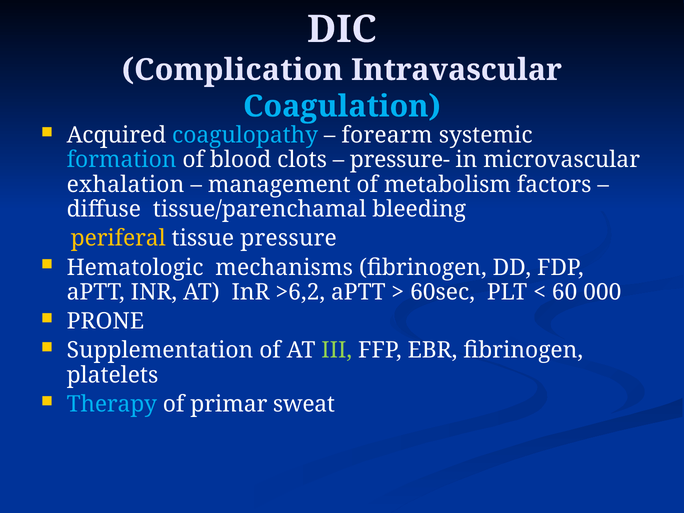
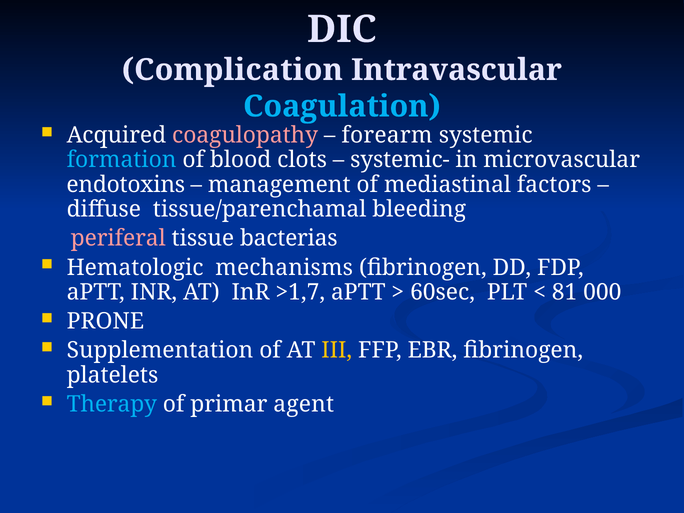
coagulopathy colour: light blue -> pink
pressure-: pressure- -> systemic-
exhalation: exhalation -> endotoxins
metabolism: metabolism -> mediastinal
periferal colour: yellow -> pink
pressure: pressure -> bacterias
>6,2: >6,2 -> >1,7
60: 60 -> 81
III colour: light green -> yellow
sweat: sweat -> agent
